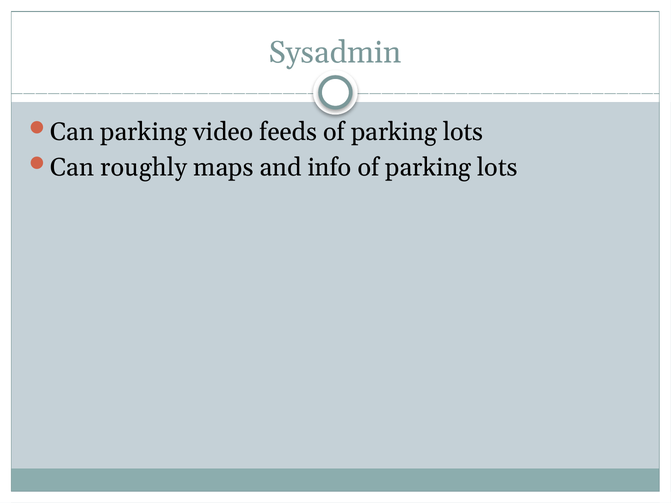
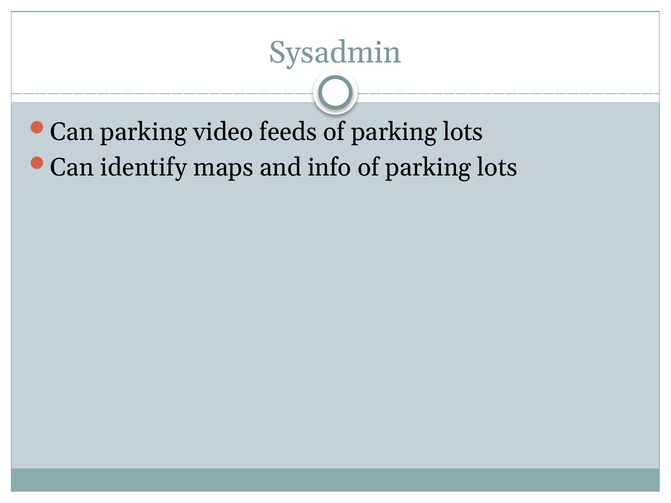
roughly: roughly -> identify
